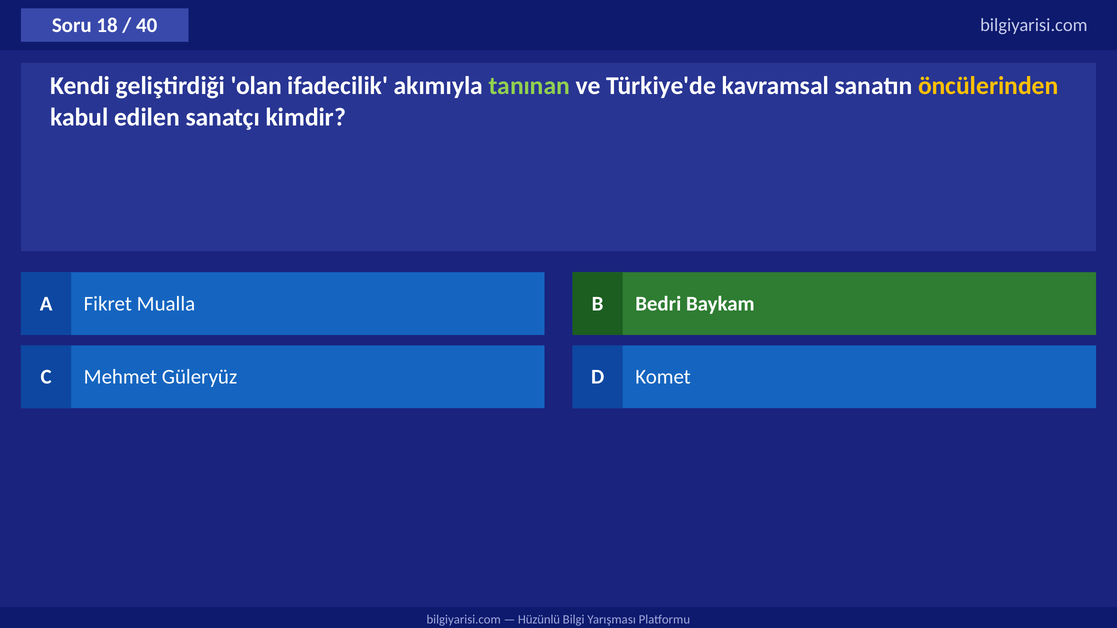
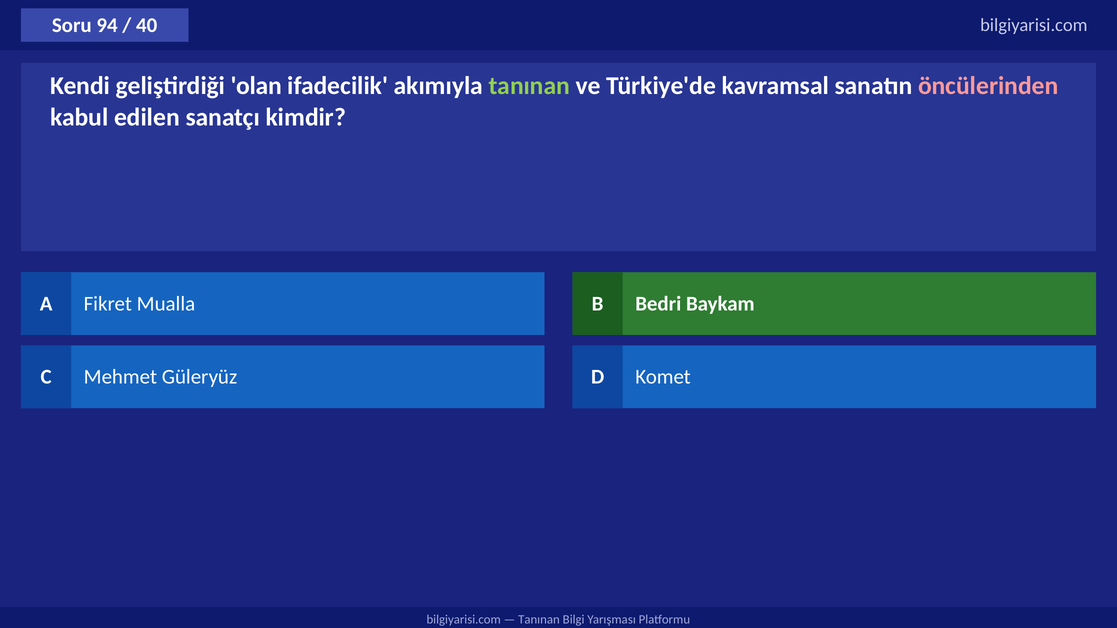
18: 18 -> 94
öncülerinden colour: yellow -> pink
Hüzünlü at (539, 620): Hüzünlü -> Tanınan
